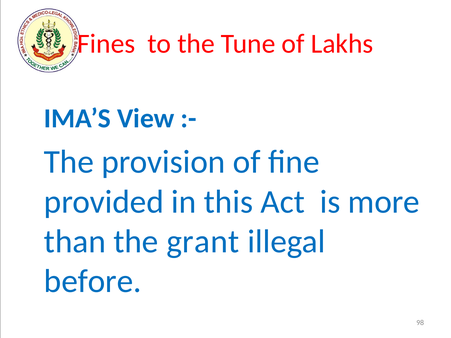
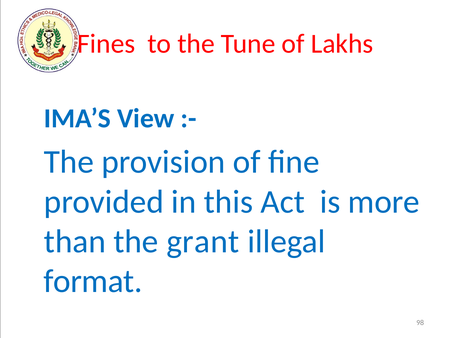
before: before -> format
